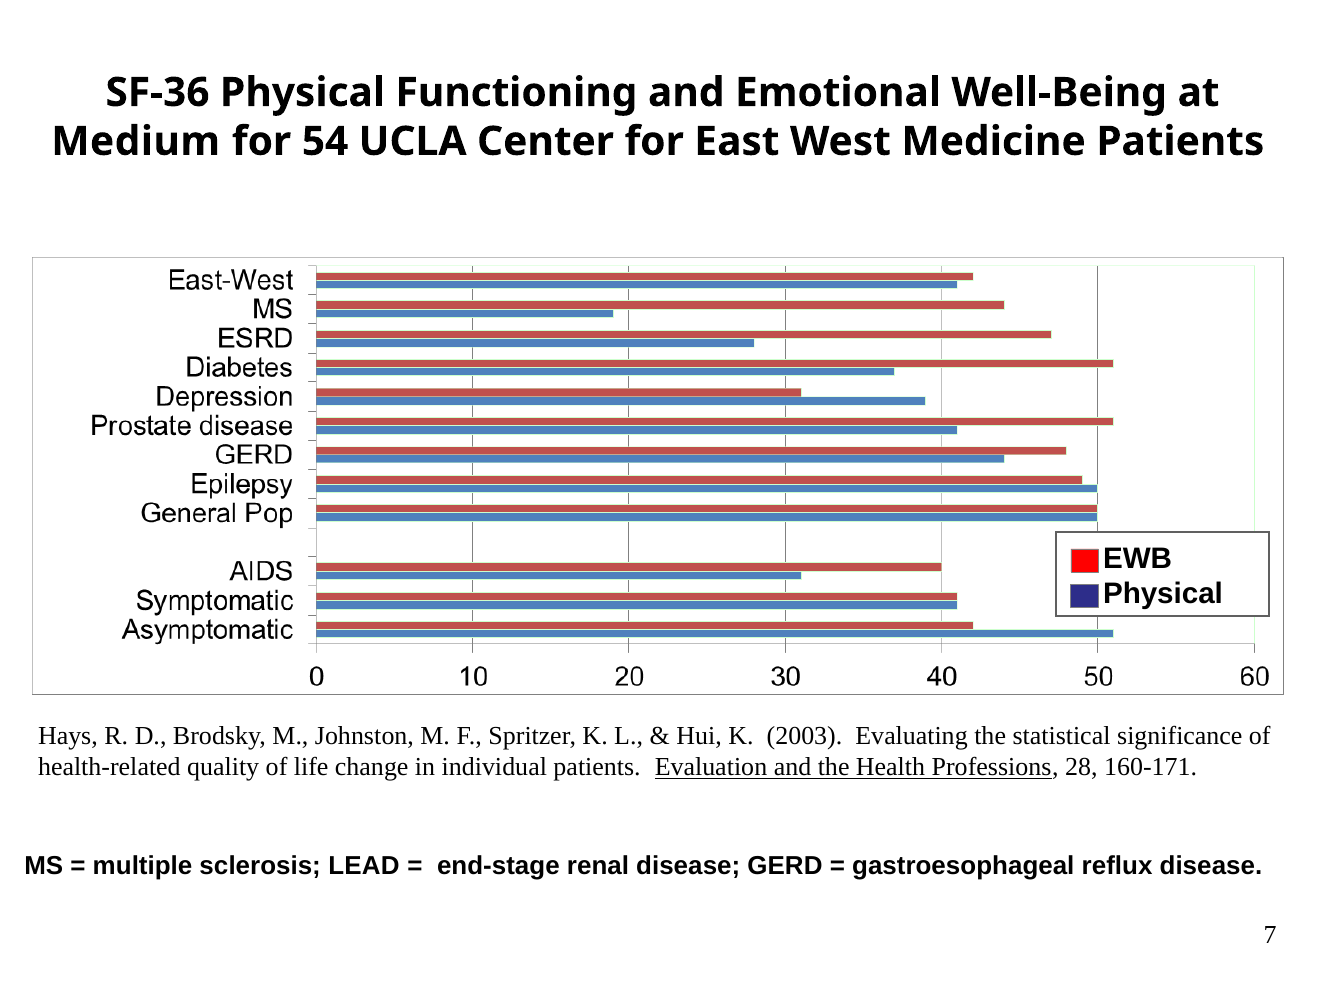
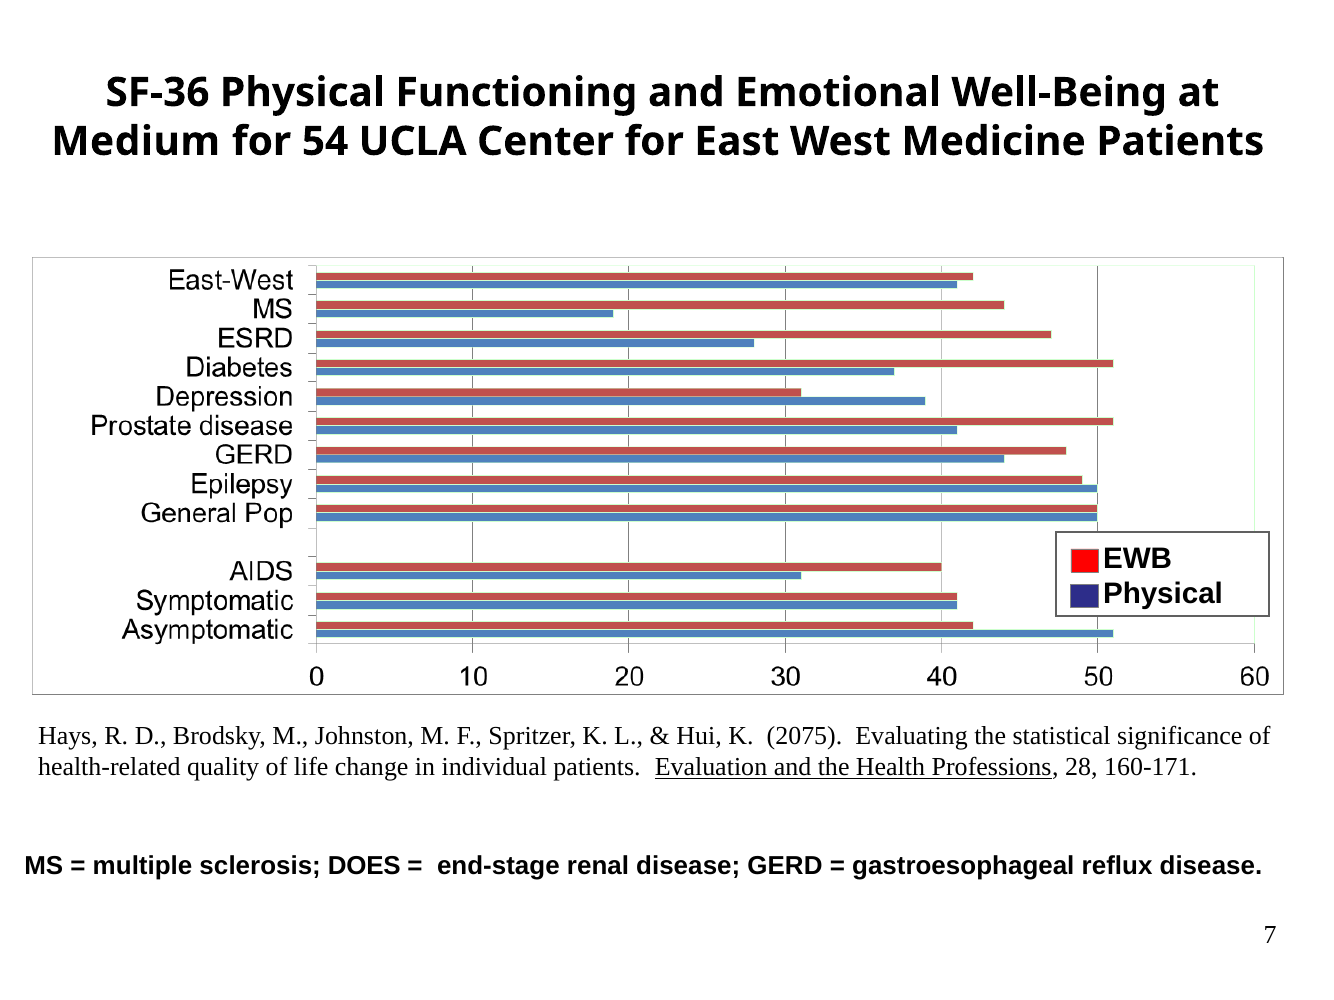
2003: 2003 -> 2075
LEAD: LEAD -> DOES
